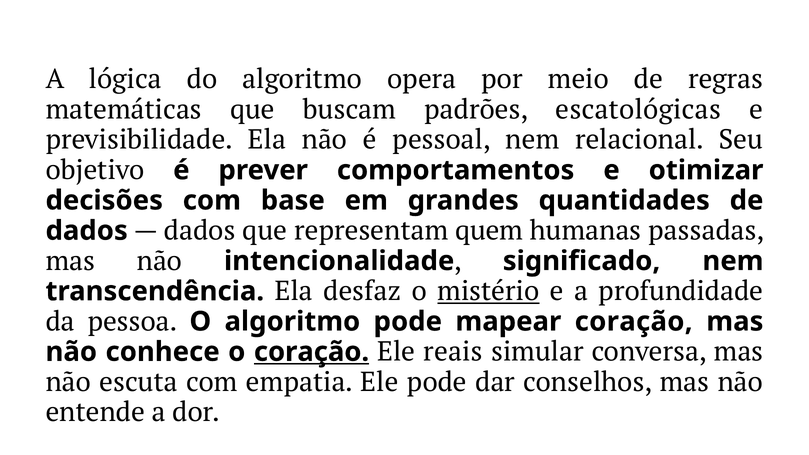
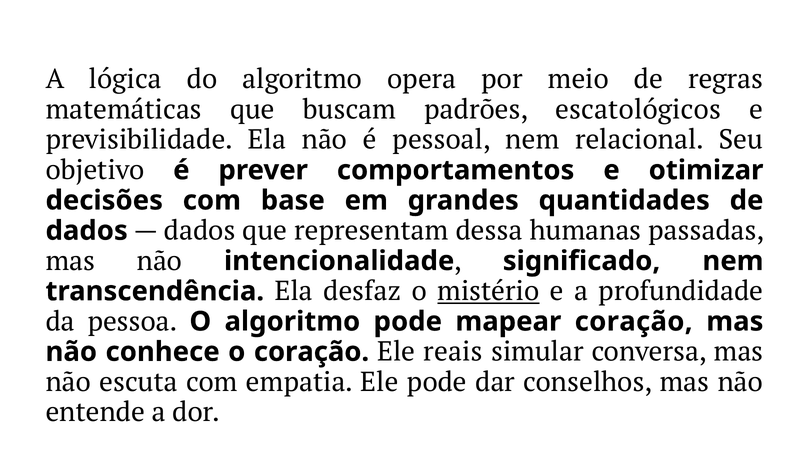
escatológicas: escatológicas -> escatológicos
quem: quem -> dessa
coração at (311, 352) underline: present -> none
